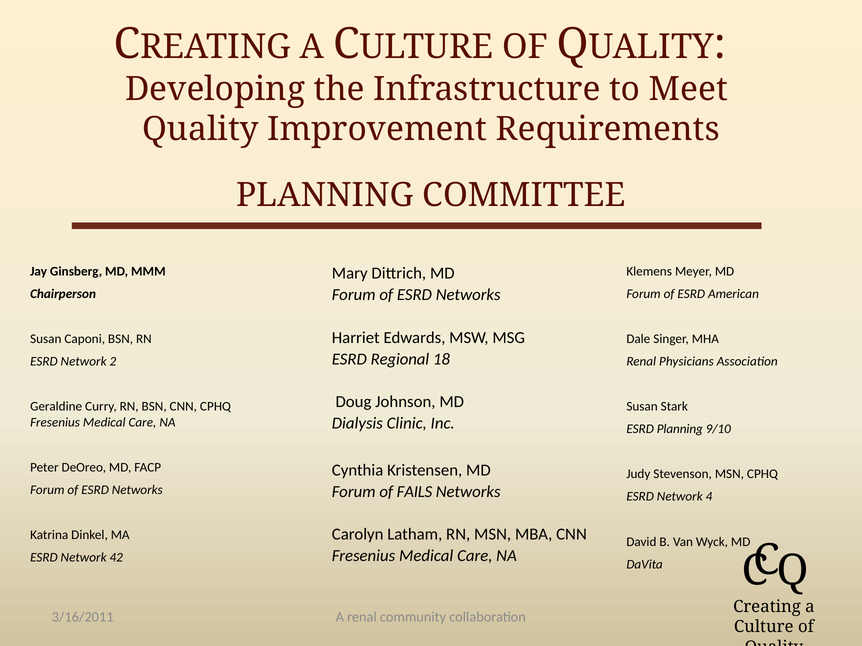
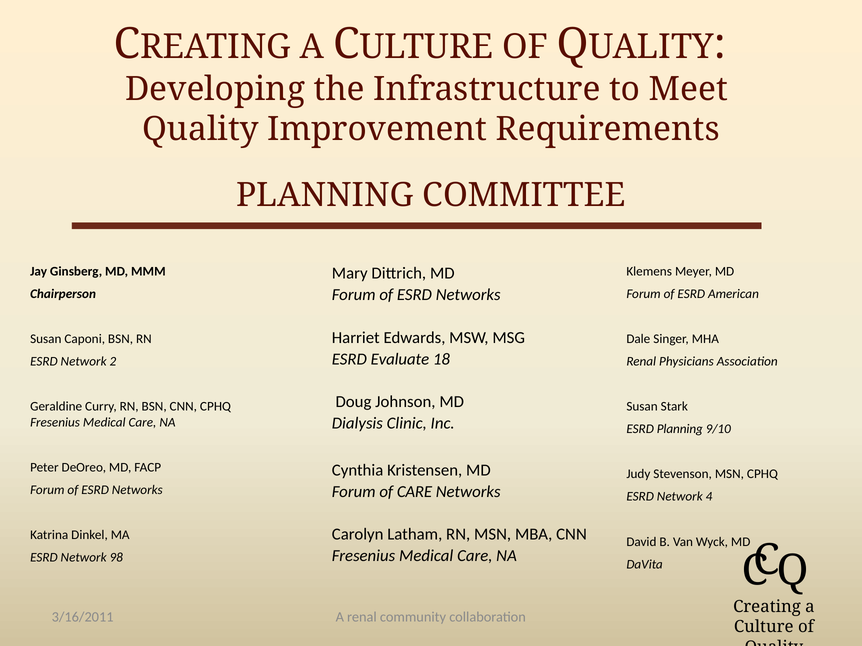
Regional: Regional -> Evaluate
of FAILS: FAILS -> CARE
42: 42 -> 98
